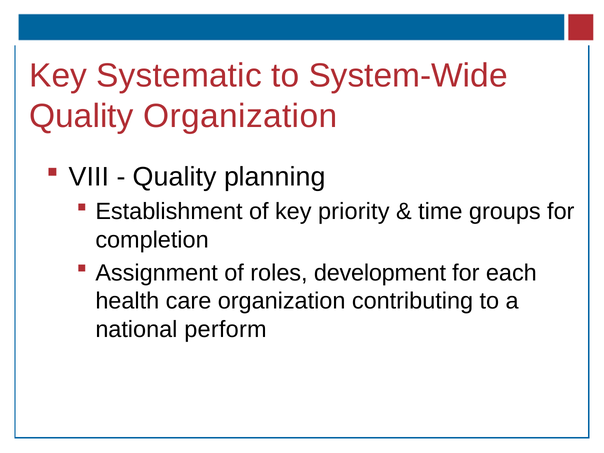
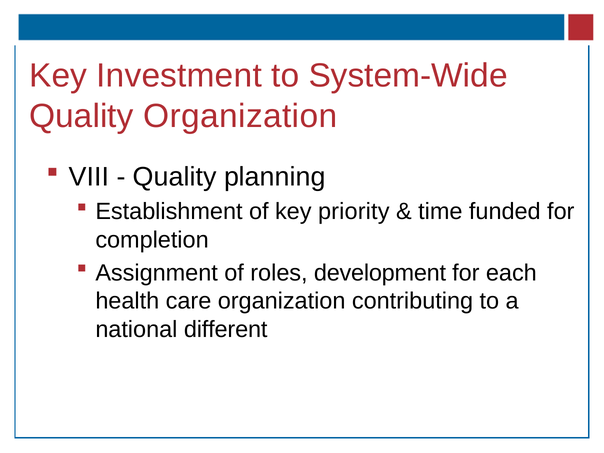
Systematic: Systematic -> Investment
groups: groups -> funded
perform: perform -> different
